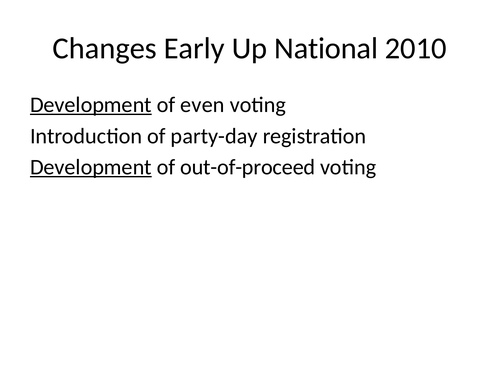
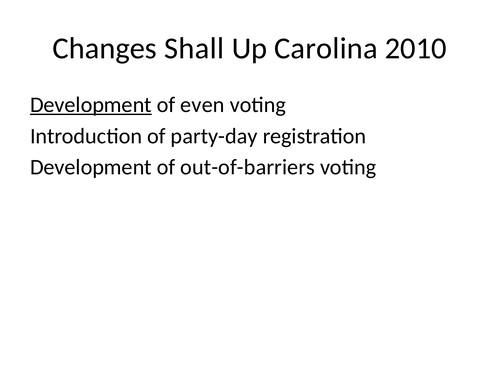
Early: Early -> Shall
National: National -> Carolina
Development at (91, 167) underline: present -> none
out-of-proceed: out-of-proceed -> out-of-barriers
